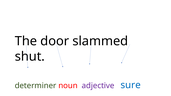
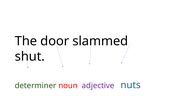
sure: sure -> nuts
